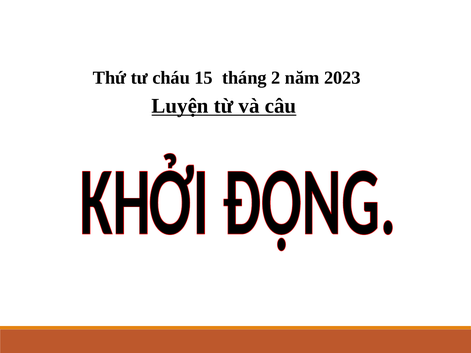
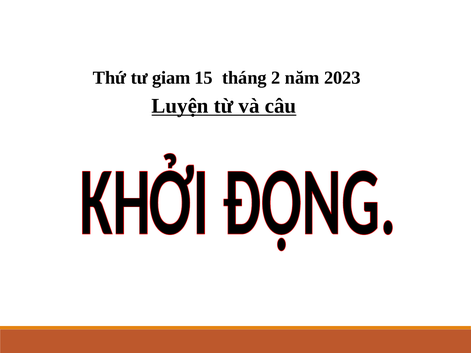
cháu: cháu -> giam
